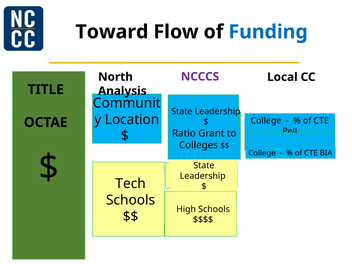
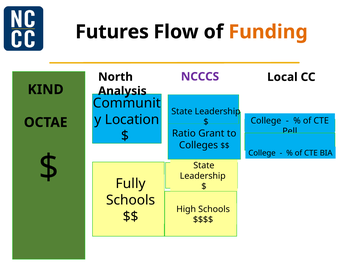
Toward: Toward -> Futures
Funding colour: blue -> orange
TITLE: TITLE -> KIND
Tech: Tech -> Fully
